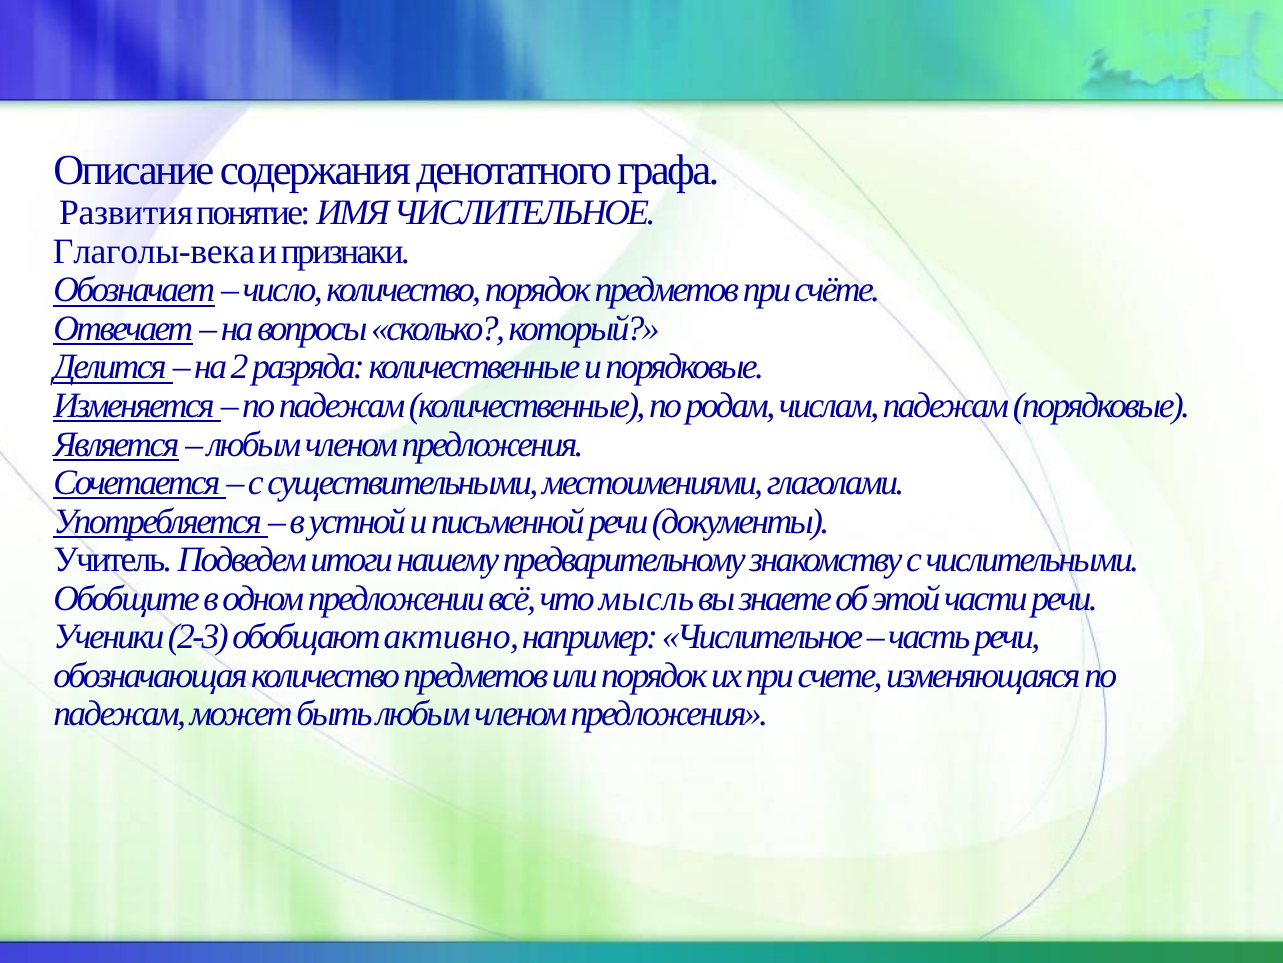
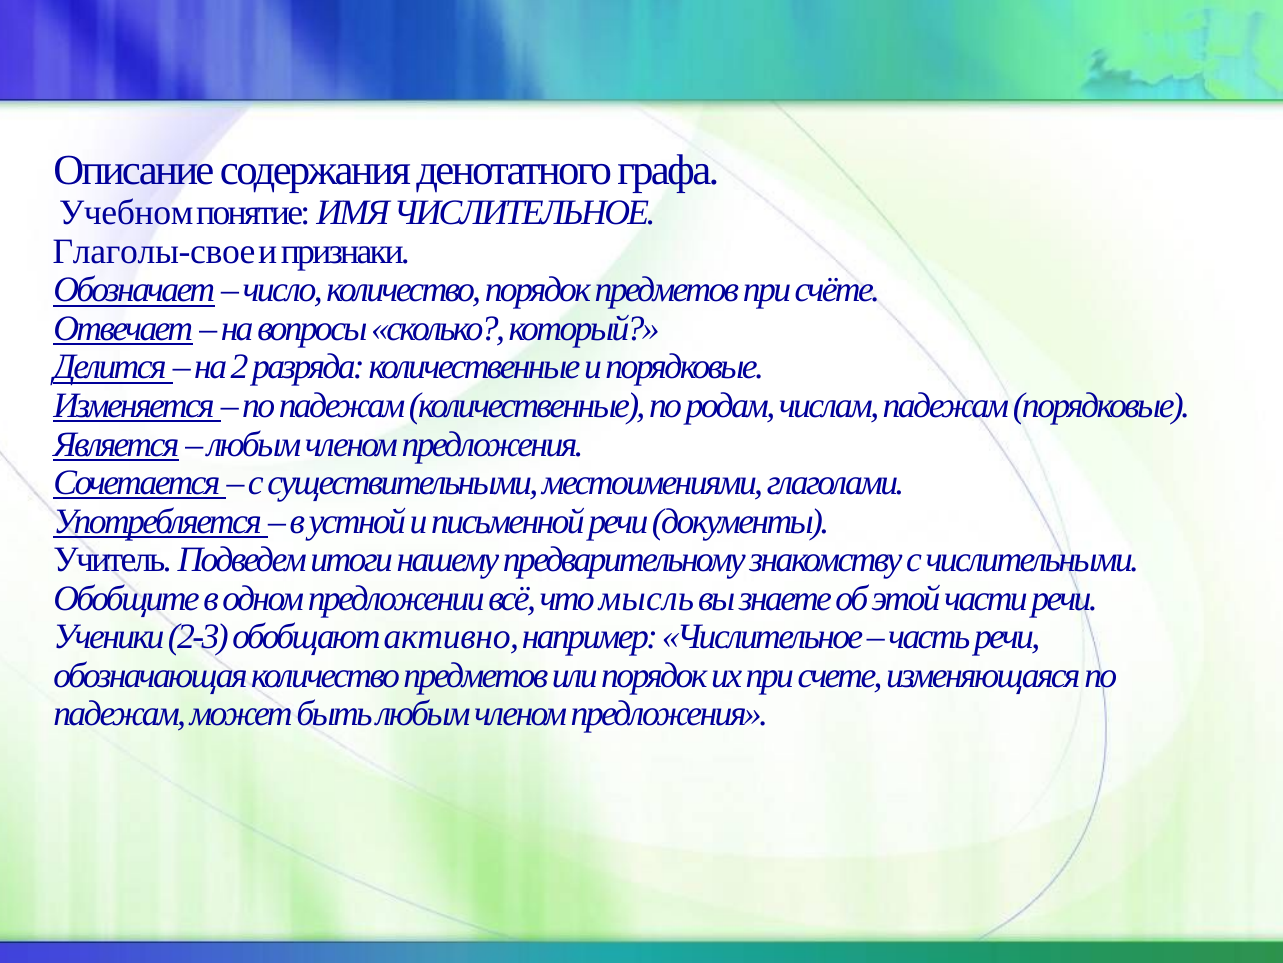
Развития: Развития -> Учебном
Глаголы-века: Глаголы-века -> Глаголы-свое
